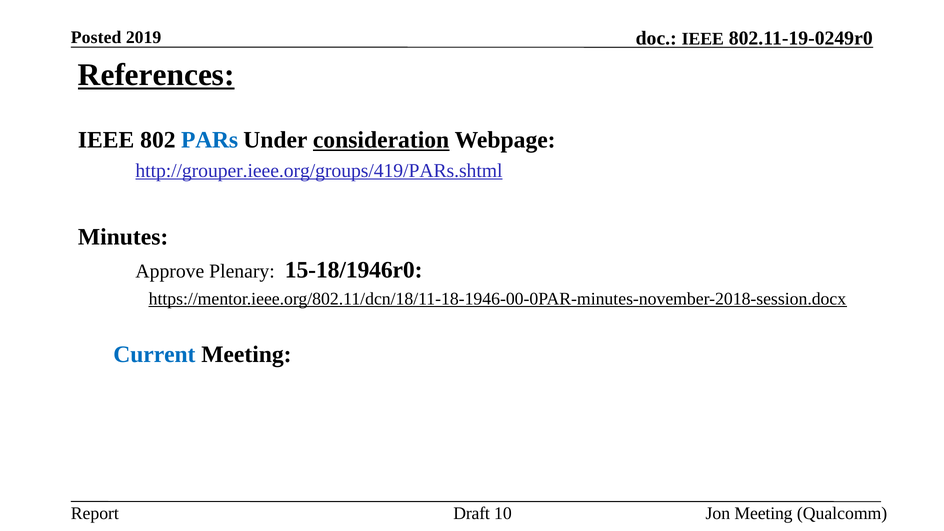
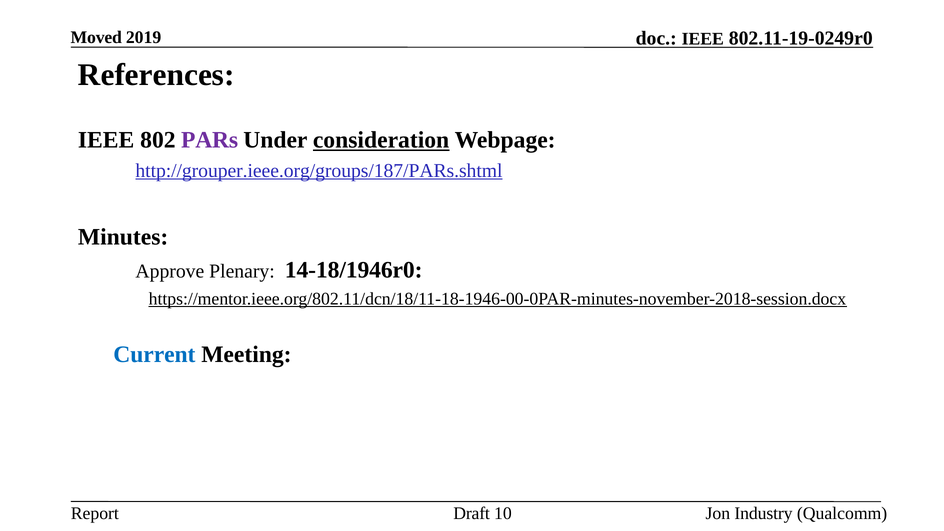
Posted: Posted -> Moved
References underline: present -> none
PARs colour: blue -> purple
http://grouper.ieee.org/groups/419/PARs.shtml: http://grouper.ieee.org/groups/419/PARs.shtml -> http://grouper.ieee.org/groups/187/PARs.shtml
15-18/1946r0: 15-18/1946r0 -> 14-18/1946r0
Jon Meeting: Meeting -> Industry
